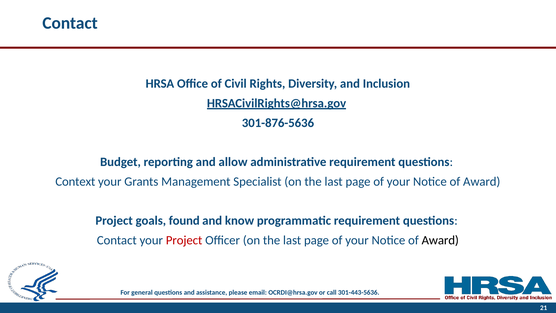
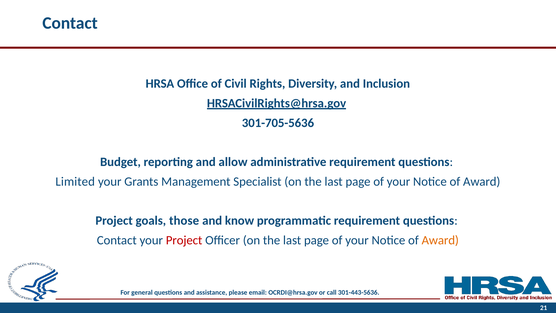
301-876-5636: 301-876-5636 -> 301-705-5636
Context: Context -> Limited
found: found -> those
Award at (440, 240) colour: black -> orange
